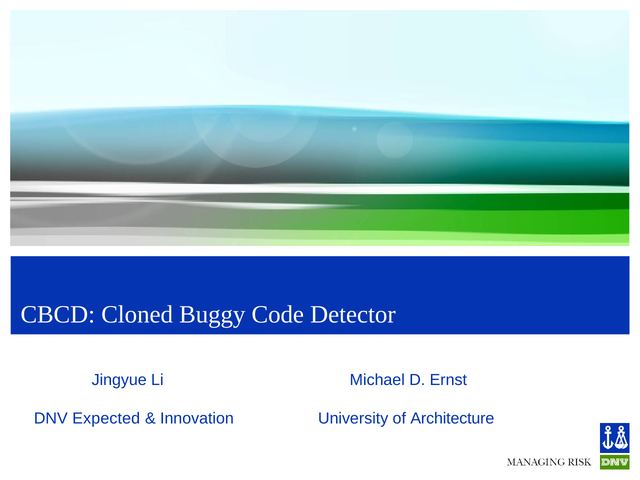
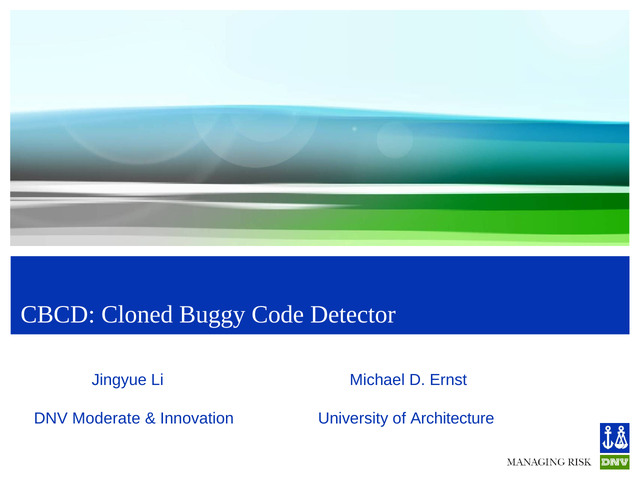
Expected: Expected -> Moderate
